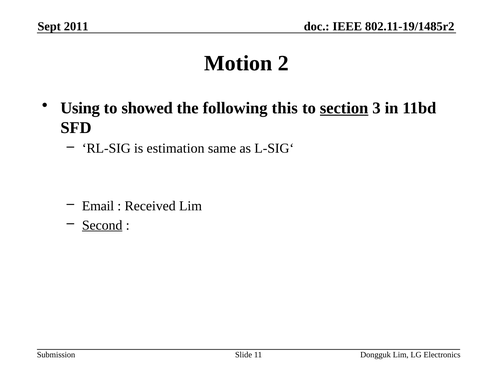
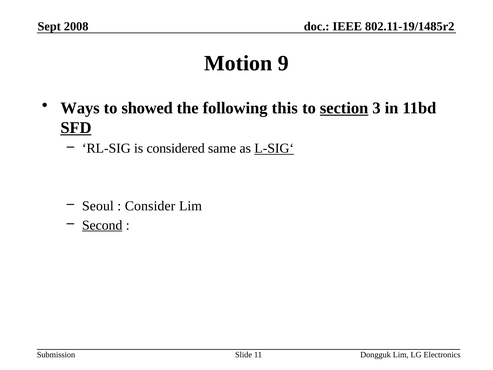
2011: 2011 -> 2008
2: 2 -> 9
Using: Using -> Ways
SFD underline: none -> present
estimation: estimation -> considered
L-SIG‘ underline: none -> present
Email: Email -> Seoul
Received: Received -> Consider
